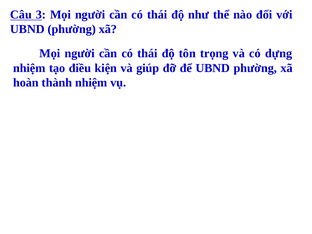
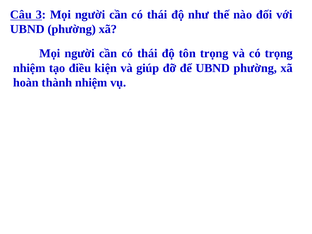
có dựng: dựng -> trọng
